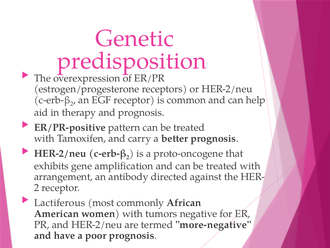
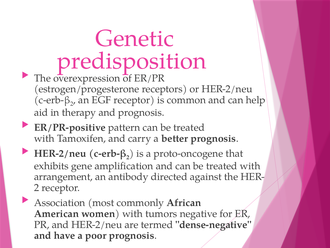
Lactiferous: Lactiferous -> Association
more-negative: more-negative -> dense-negative
